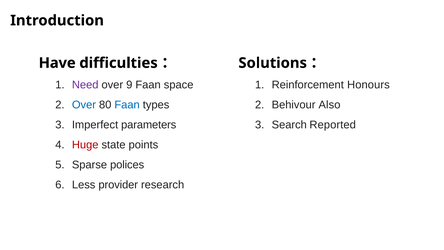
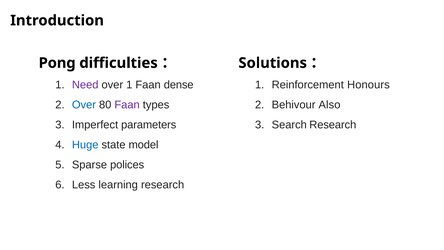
Have: Have -> Pong
over 9: 9 -> 1
space: space -> dense
Faan at (127, 105) colour: blue -> purple
Search Reported: Reported -> Research
Huge colour: red -> blue
points: points -> model
provider: provider -> learning
